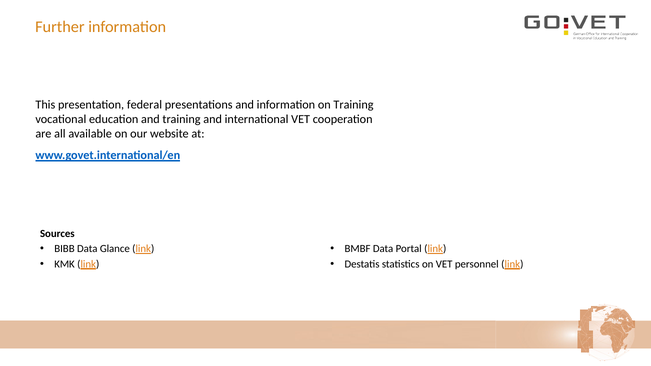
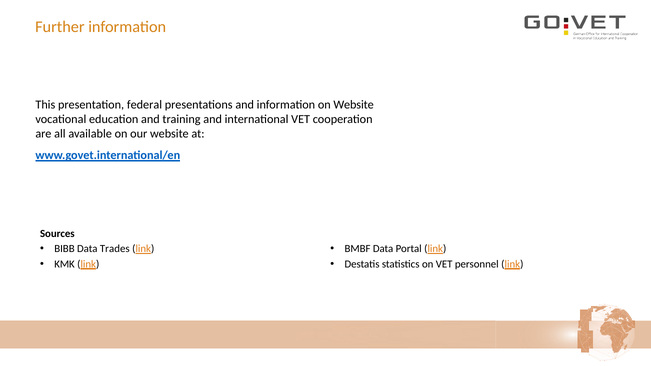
on Training: Training -> Website
Glance: Glance -> Trades
